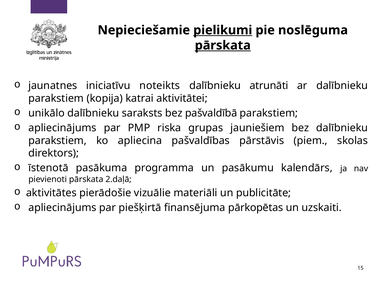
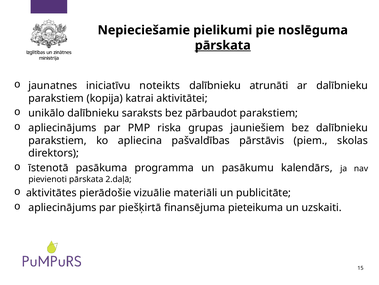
pielikumi underline: present -> none
pašvaldībā: pašvaldībā -> pārbaudot
pārkopētas: pārkopētas -> pieteikuma
